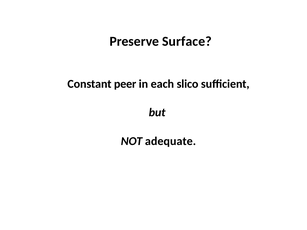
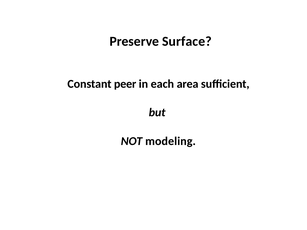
slico: slico -> area
adequate: adequate -> modeling
